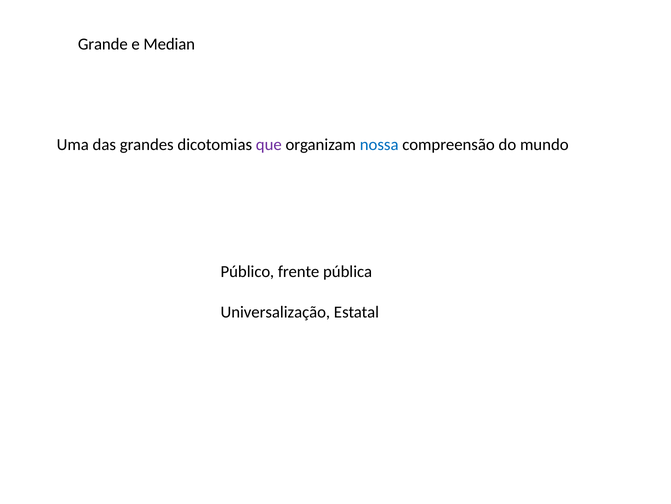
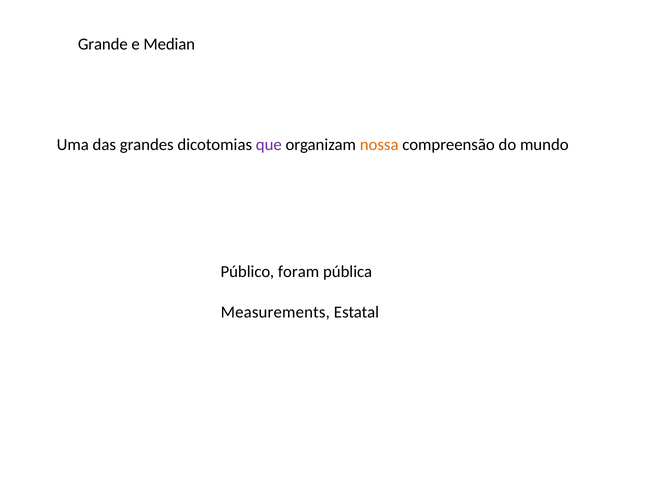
nossa colour: blue -> orange
frente: frente -> foram
Universalização: Universalização -> Measurements
